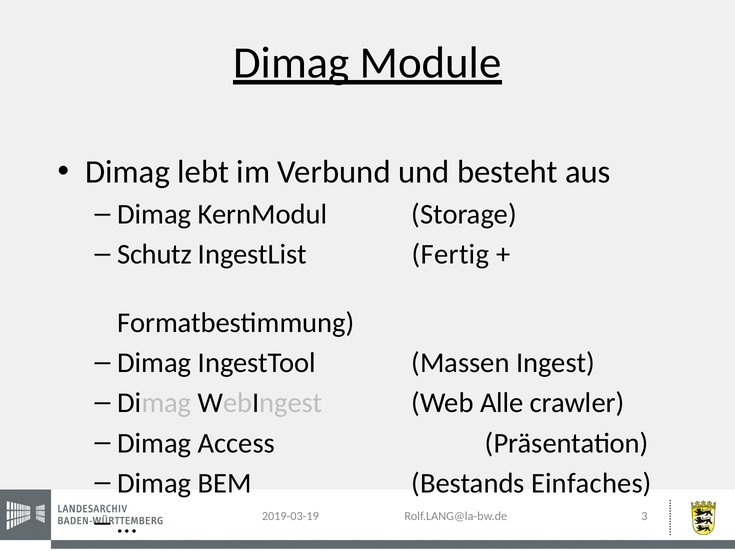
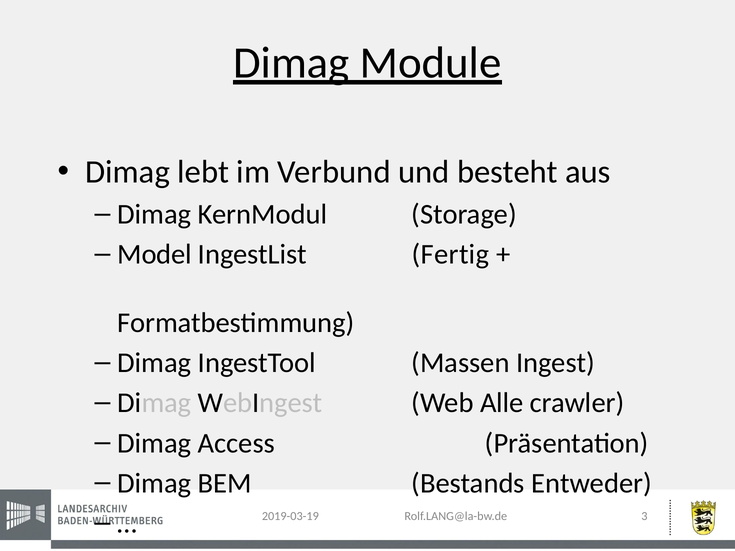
Schutz: Schutz -> Model
Einfaches: Einfaches -> Entweder
